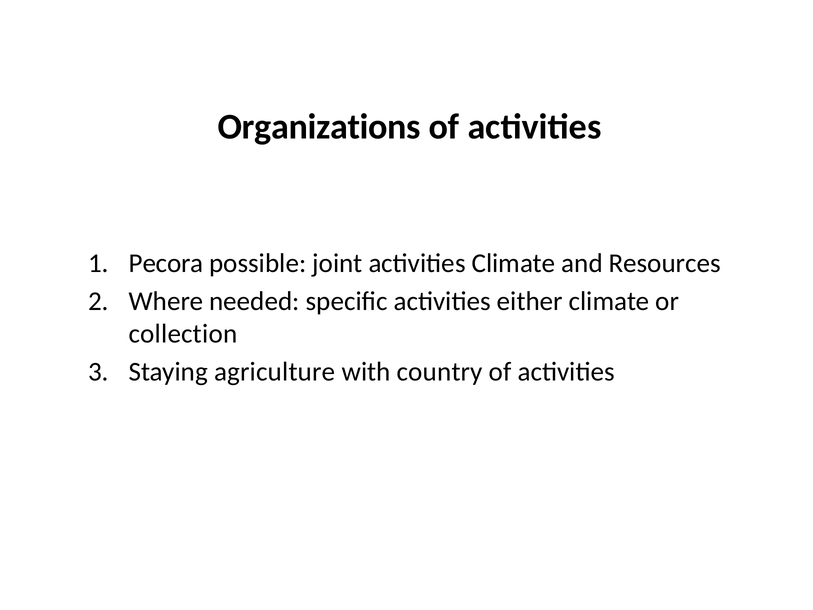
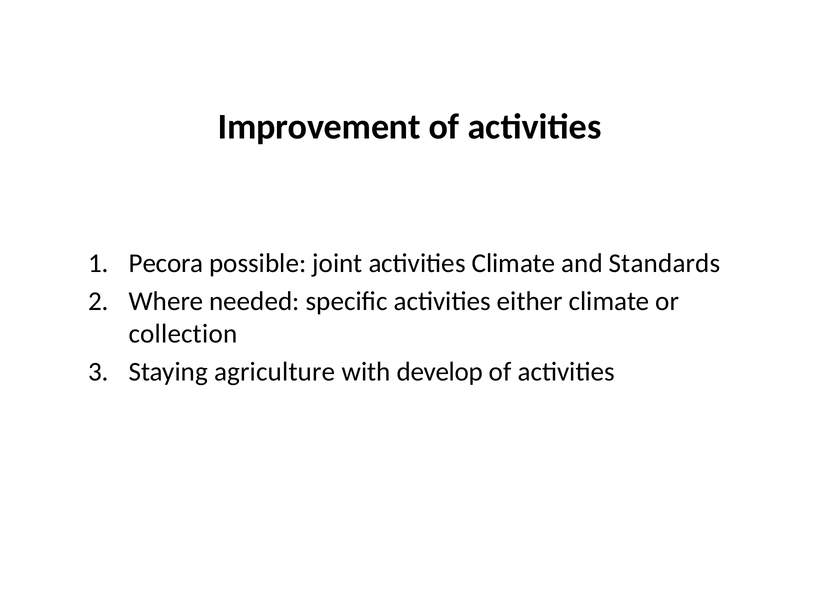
Organizations: Organizations -> Improvement
Resources: Resources -> Standards
country: country -> develop
